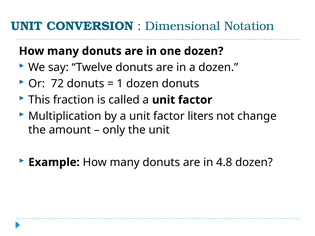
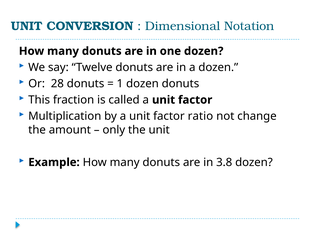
72: 72 -> 28
liters: liters -> ratio
4.8: 4.8 -> 3.8
